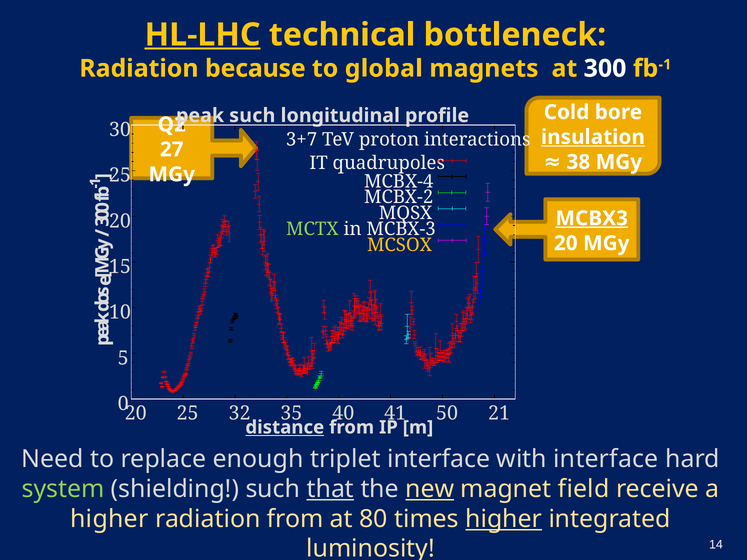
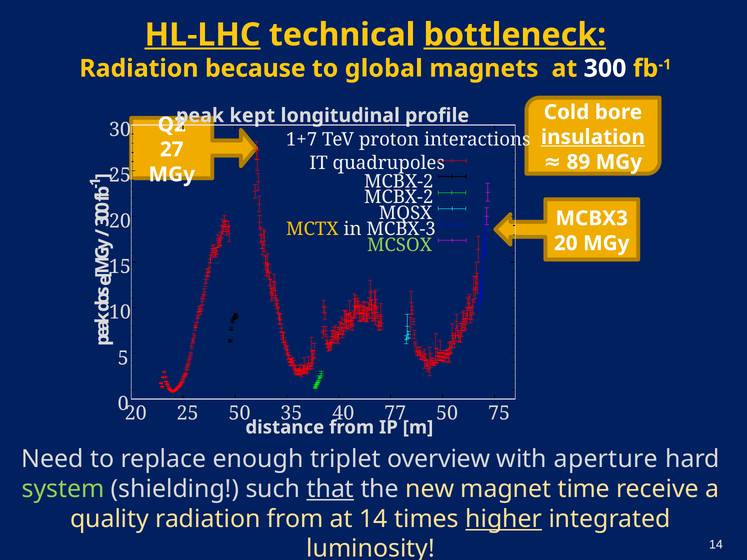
bottleneck underline: none -> present
peak such: such -> kept
3+7: 3+7 -> 1+7
38: 38 -> 89
MCBX-4 at (399, 181): MCBX-4 -> MCBX-2
MCBX3 underline: present -> none
MCTX colour: light green -> yellow
MCSOX colour: yellow -> light green
25 32: 32 -> 50
41: 41 -> 77
21: 21 -> 75
distance underline: present -> none
triplet interface: interface -> overview
with interface: interface -> aperture
new underline: present -> none
field: field -> time
higher at (109, 519): higher -> quality
at 80: 80 -> 14
